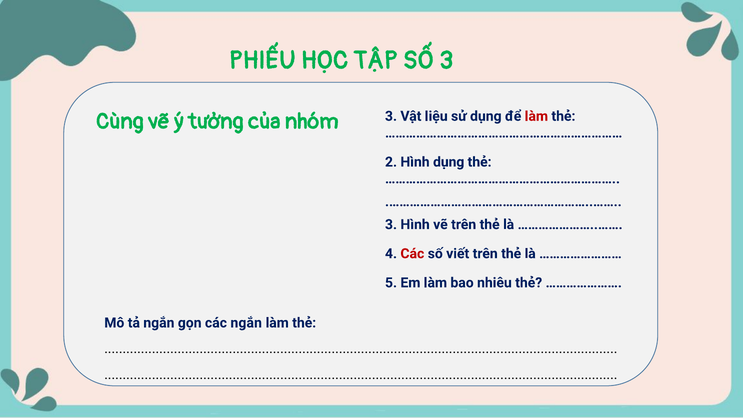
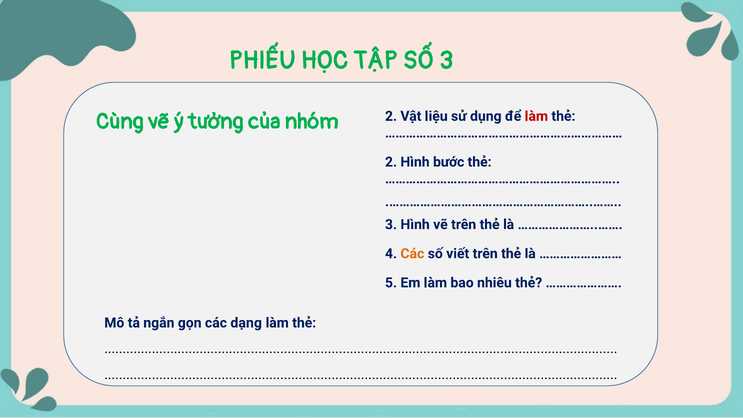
nhóm 3: 3 -> 2
Hình dụng: dụng -> bước
Các at (412, 254) colour: red -> orange
các ngắn: ngắn -> dạng
